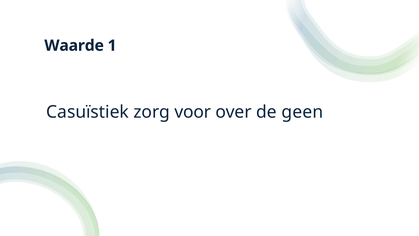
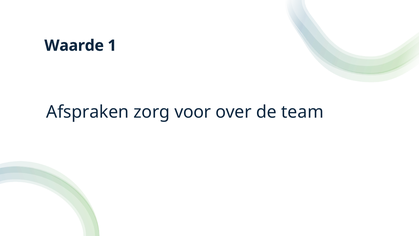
Casuïstiek: Casuïstiek -> Afspraken
geen: geen -> team
